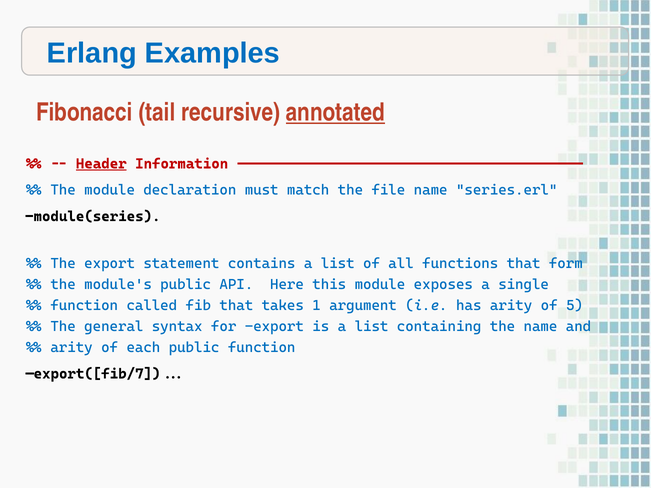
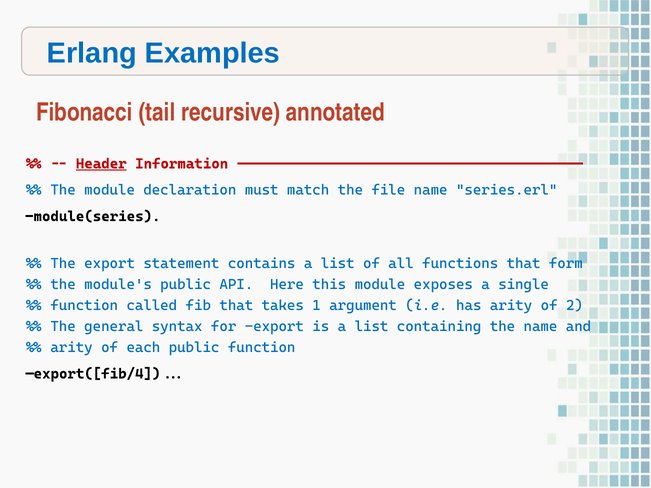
annotated underline: present -> none
5: 5 -> 2
export([fib/7: export([fib/7 -> export([fib/4
